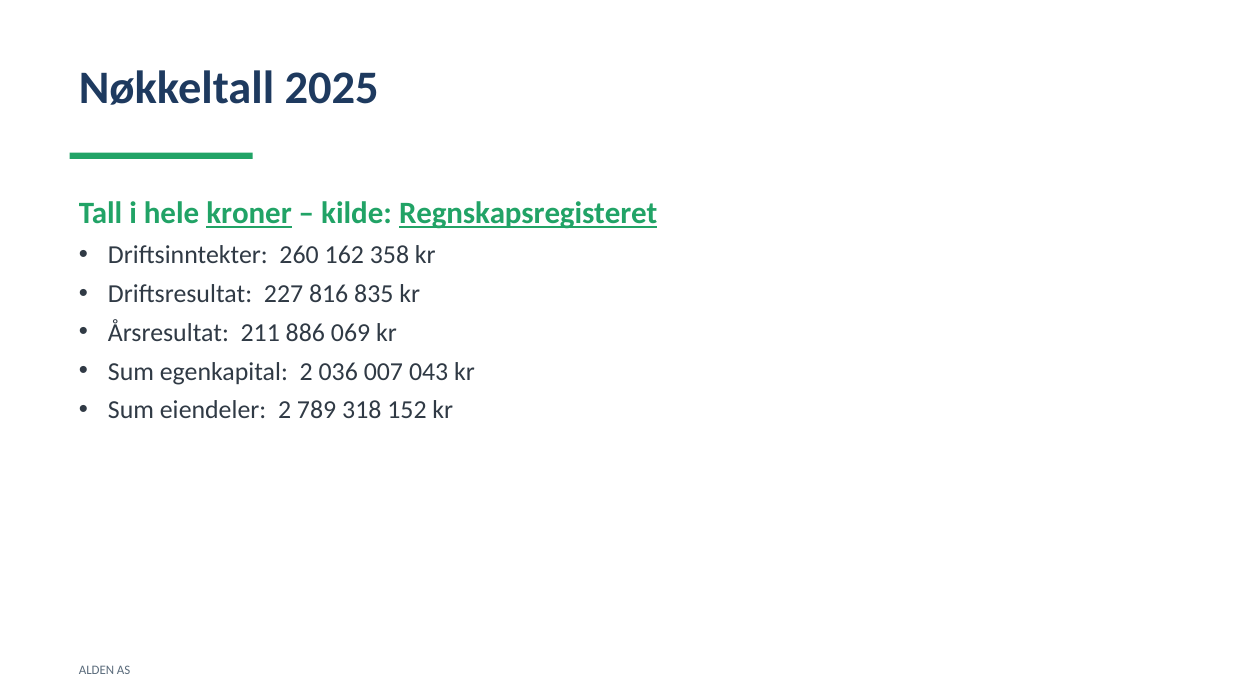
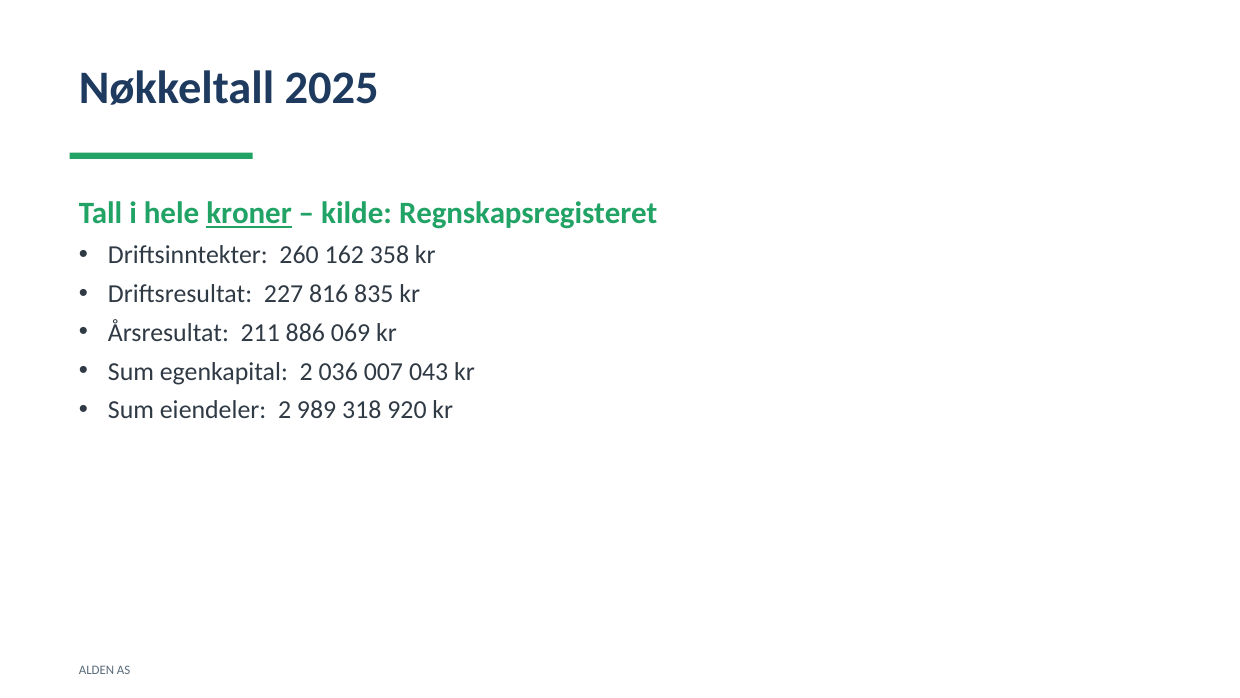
Regnskapsregisteret underline: present -> none
789: 789 -> 989
152: 152 -> 920
